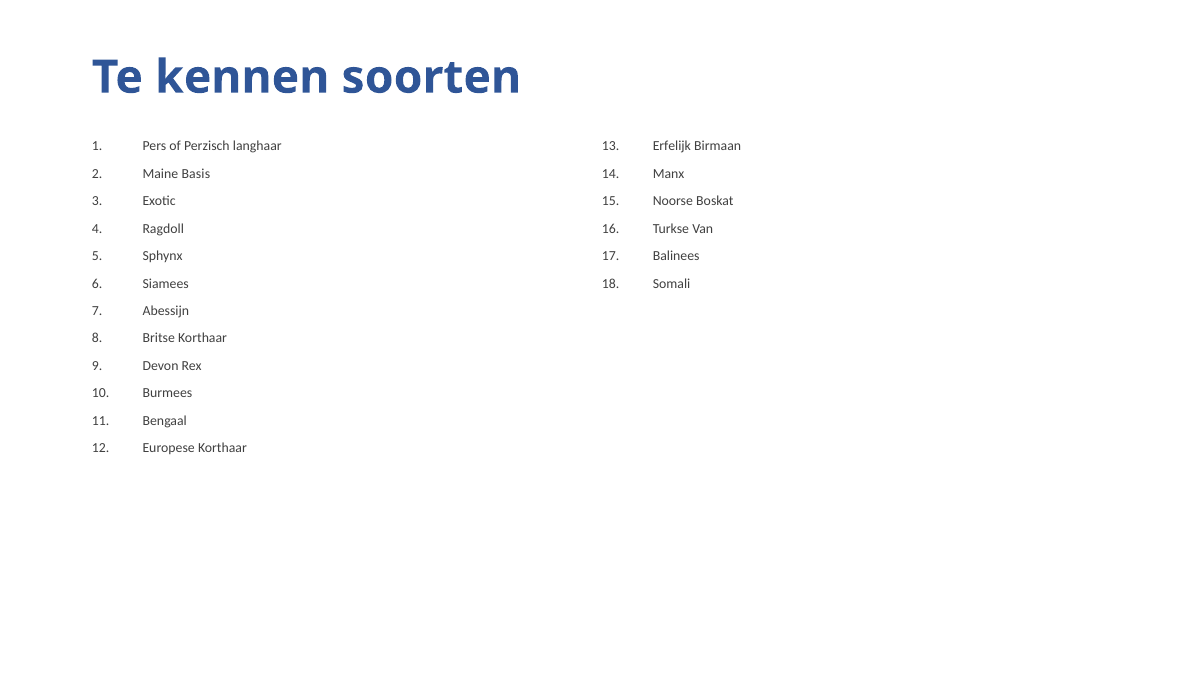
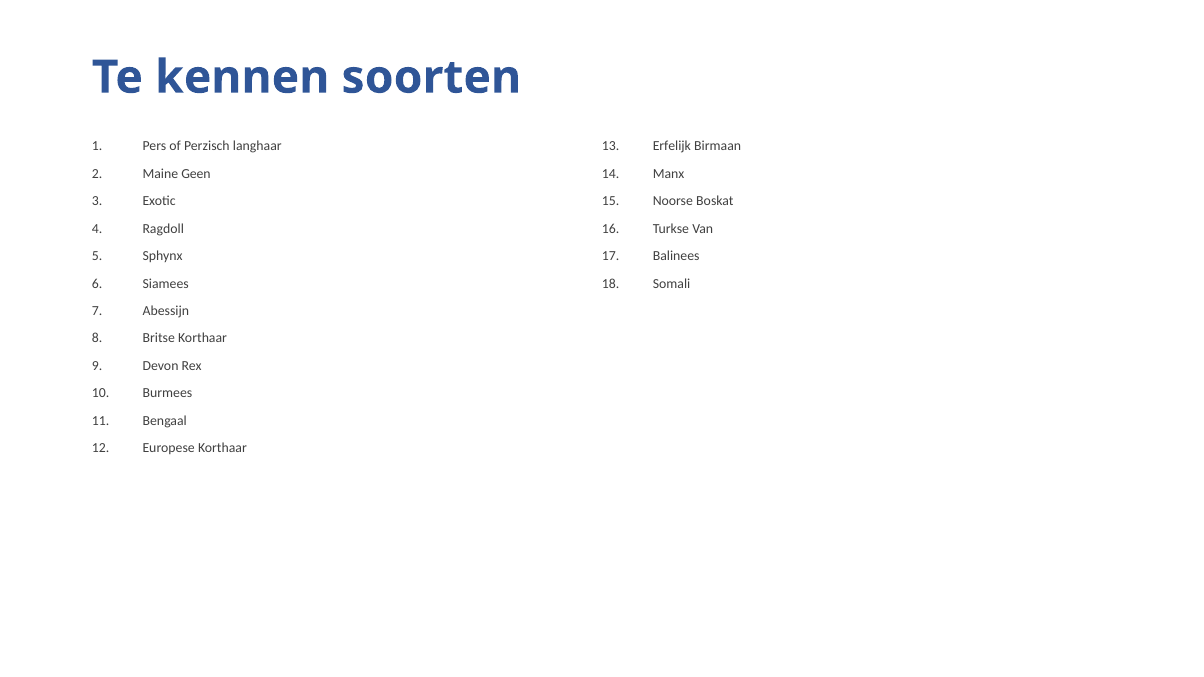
Basis: Basis -> Geen
